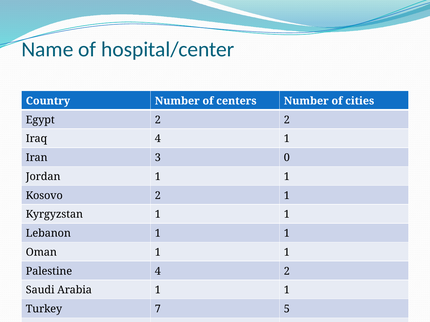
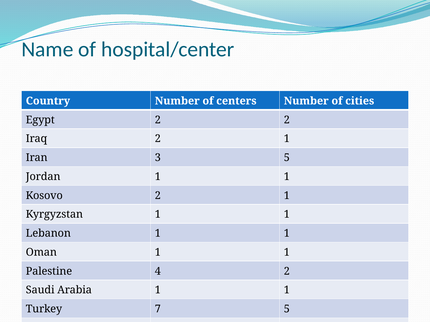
Iraq 4: 4 -> 2
3 0: 0 -> 5
